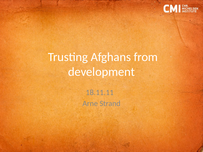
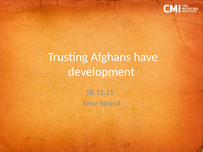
from: from -> have
